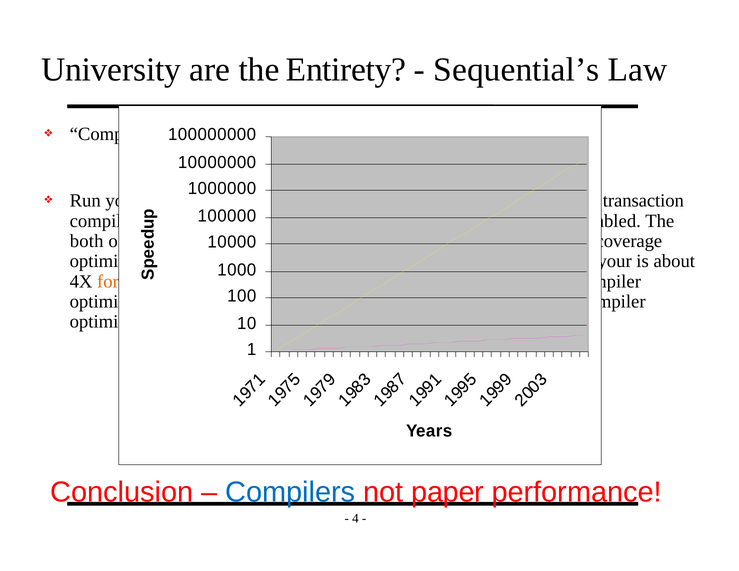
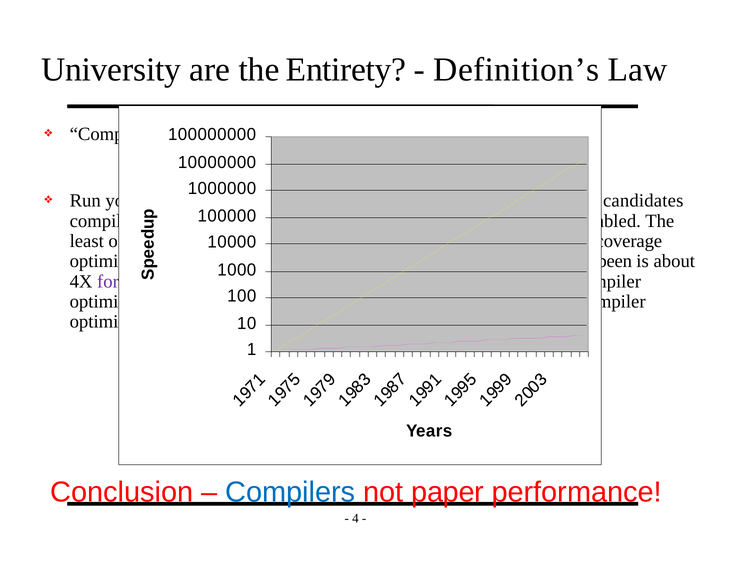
Sequential’s: Sequential’s -> Definition’s
transaction: transaction -> candidates
both at (87, 241): both -> least
your at (615, 261): your -> been
for at (108, 281) colour: orange -> purple
